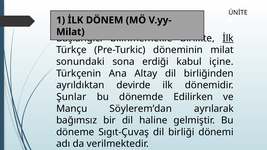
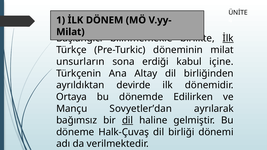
sonundaki: sonundaki -> unsurların
Şunlar: Şunlar -> Ortaya
Söylerem’dan: Söylerem’dan -> Sovyetler’dan
dil at (128, 120) underline: none -> present
Sıgıt-Çuvaş: Sıgıt-Çuvaş -> Halk-Çuvaş
